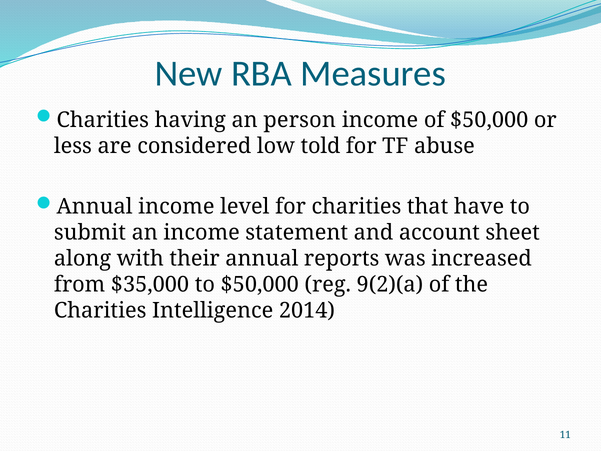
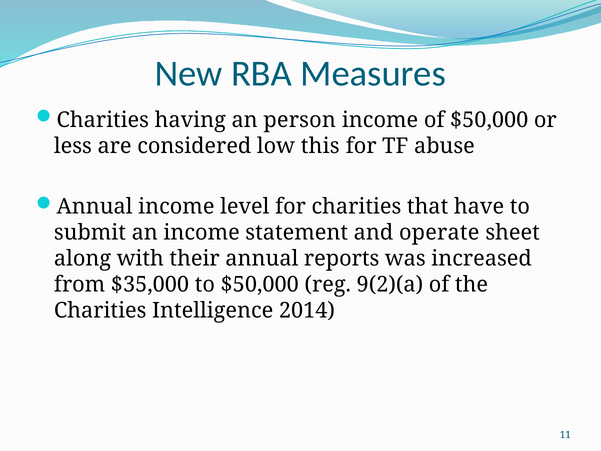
told: told -> this
account: account -> operate
